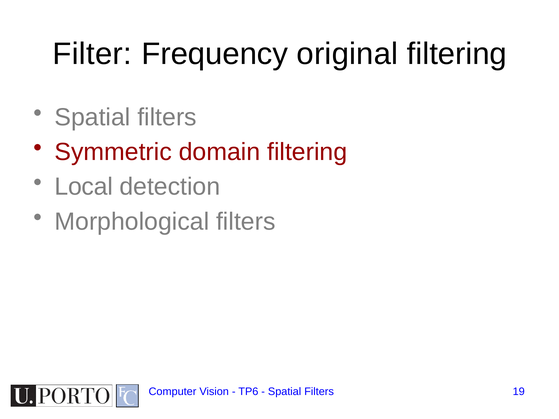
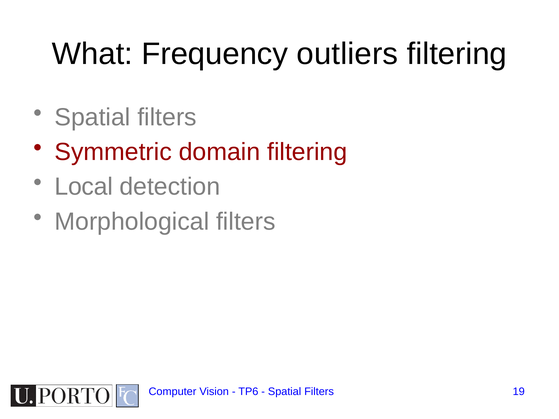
Filter: Filter -> What
original: original -> outliers
